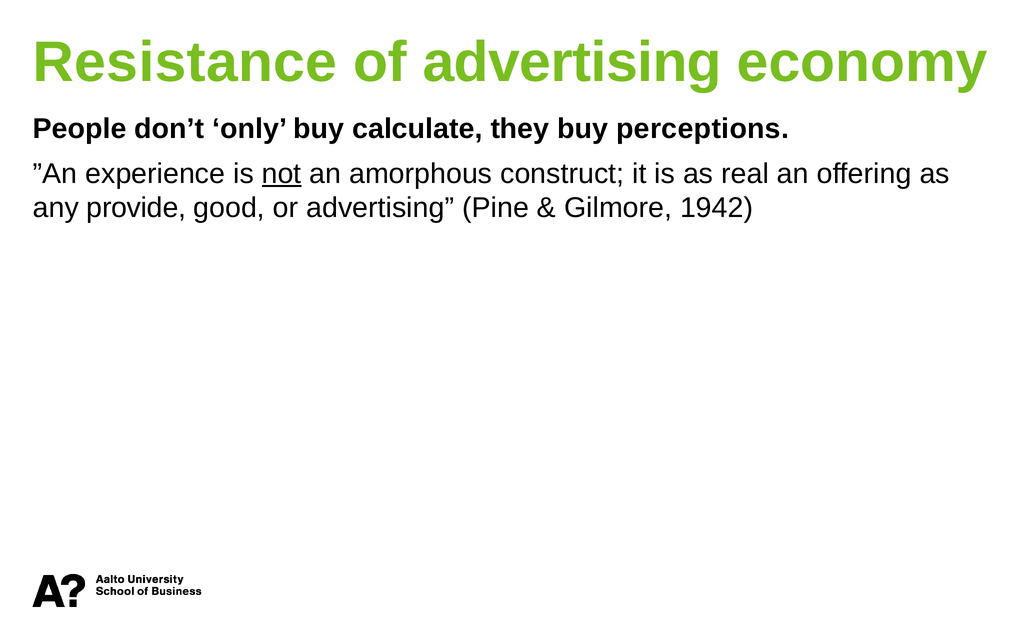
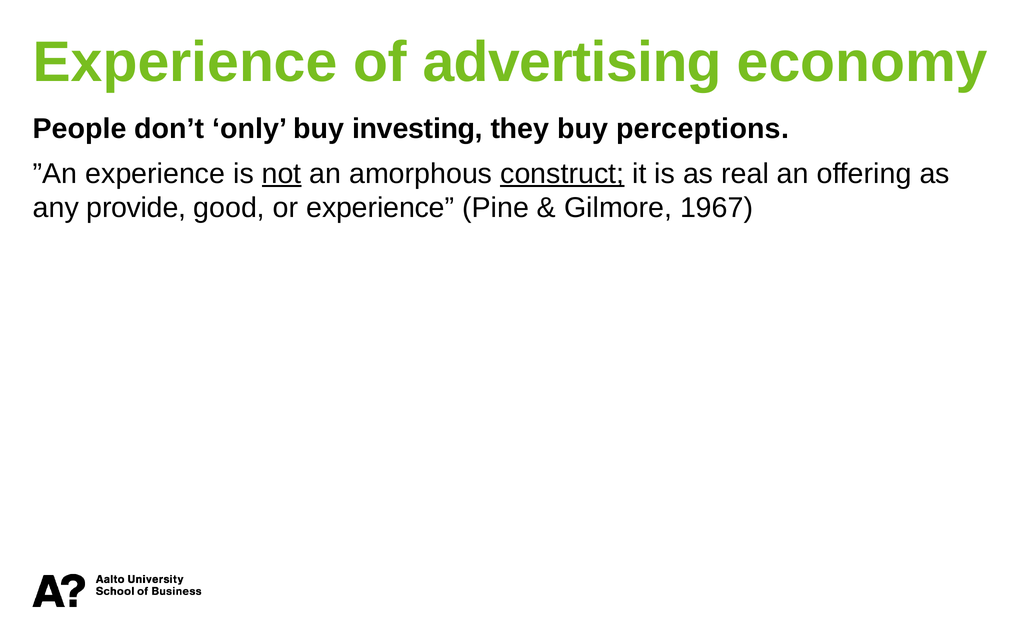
Resistance at (185, 63): Resistance -> Experience
calculate: calculate -> investing
construct underline: none -> present
or advertising: advertising -> experience
1942: 1942 -> 1967
